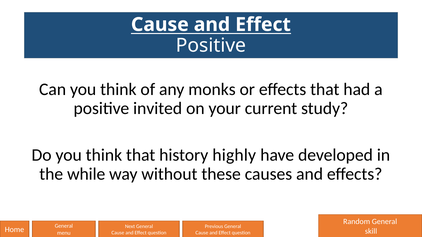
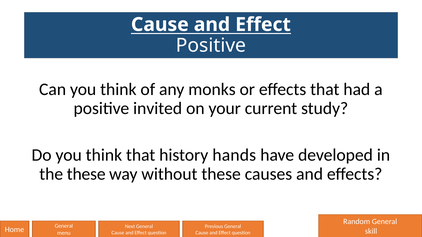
highly: highly -> hands
the while: while -> these
